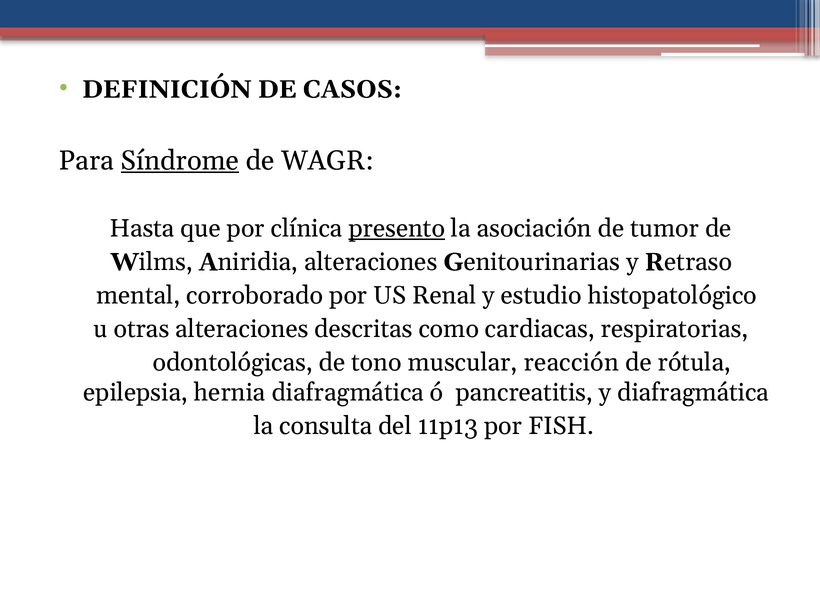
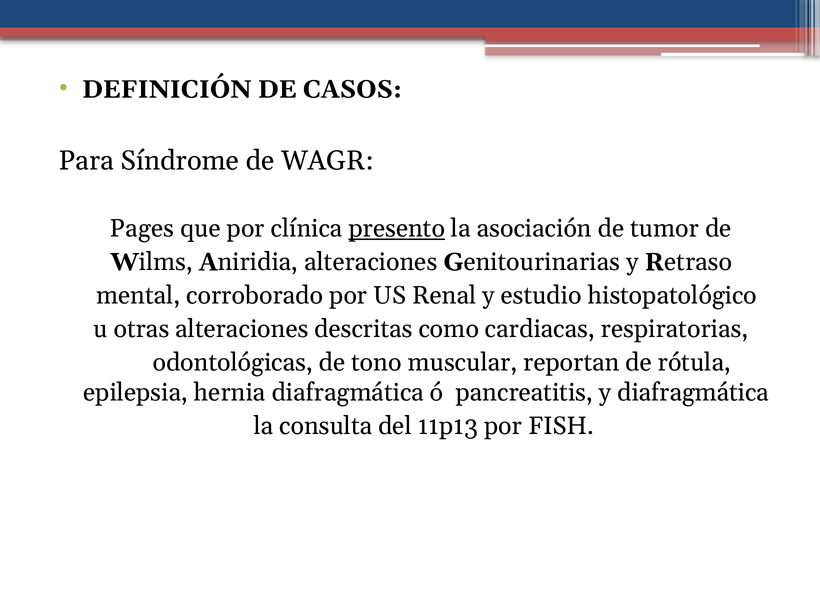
Síndrome underline: present -> none
Hasta: Hasta -> Pages
reacción: reacción -> reportan
